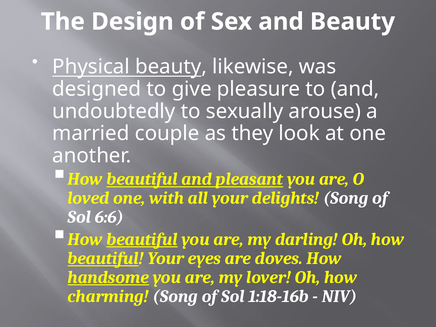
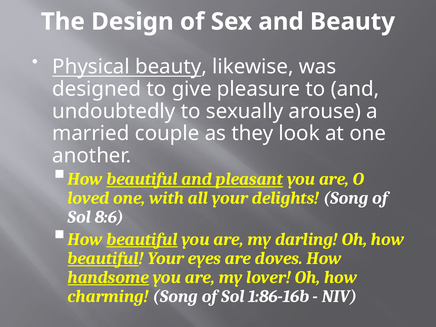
6:6: 6:6 -> 8:6
1:18-16b: 1:18-16b -> 1:86-16b
